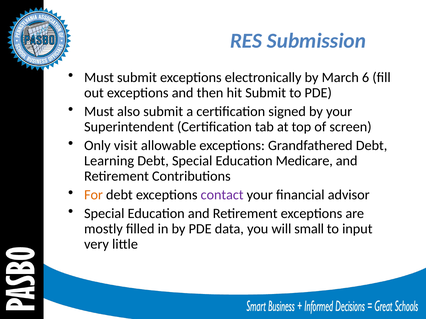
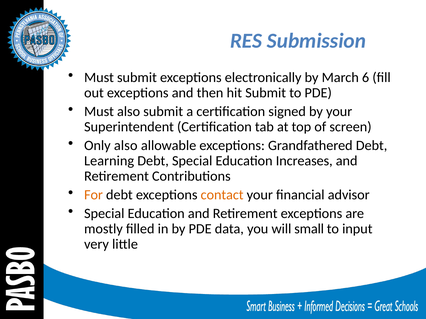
Only visit: visit -> also
Medicare: Medicare -> Increases
contact colour: purple -> orange
